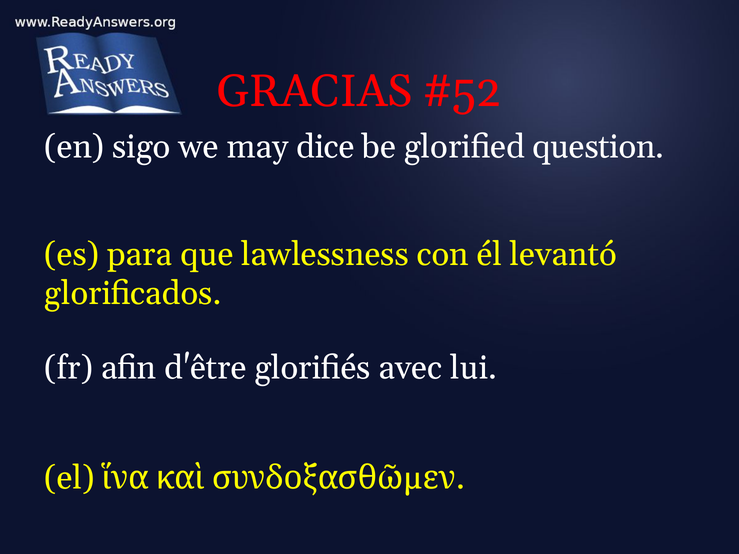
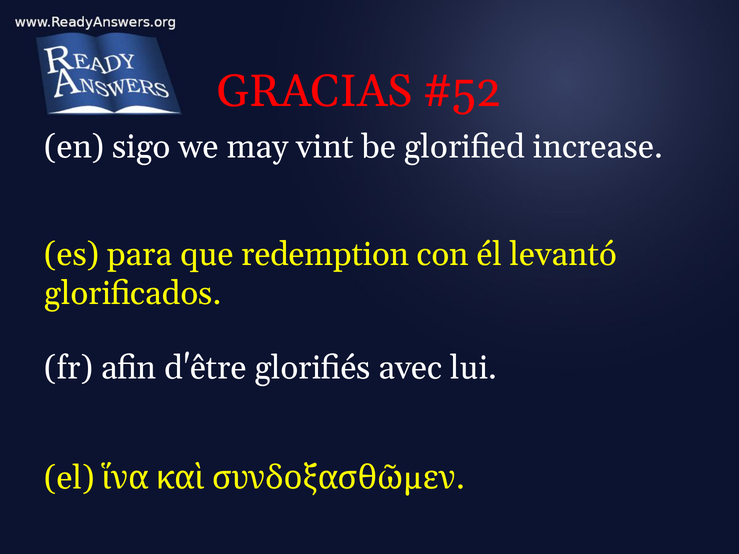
dice: dice -> vint
question: question -> increase
lawlessness: lawlessness -> redemption
